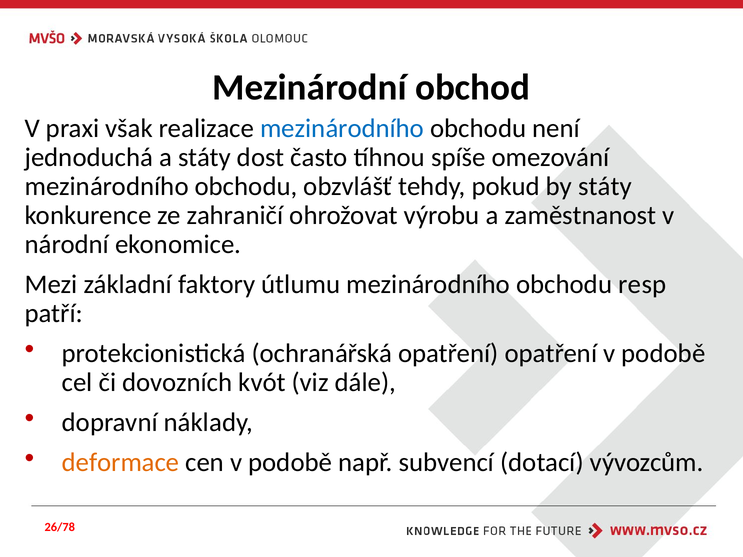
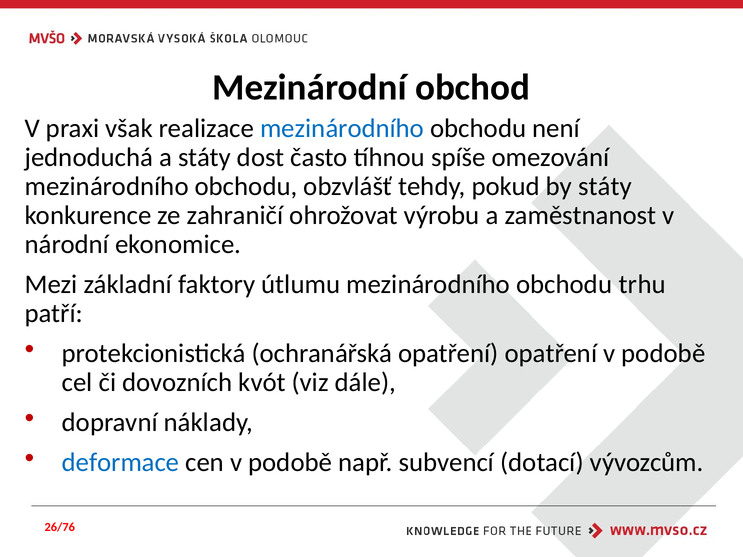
resp: resp -> trhu
deformace colour: orange -> blue
26/78: 26/78 -> 26/76
